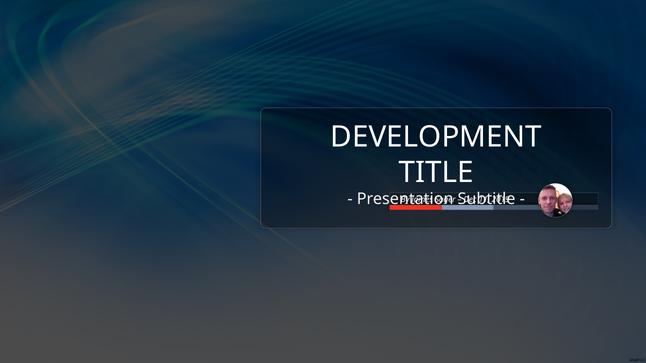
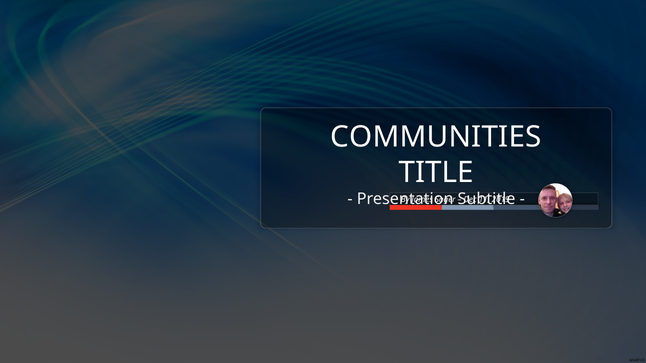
DEVELOPMENT: DEVELOPMENT -> COMMUNITIES
